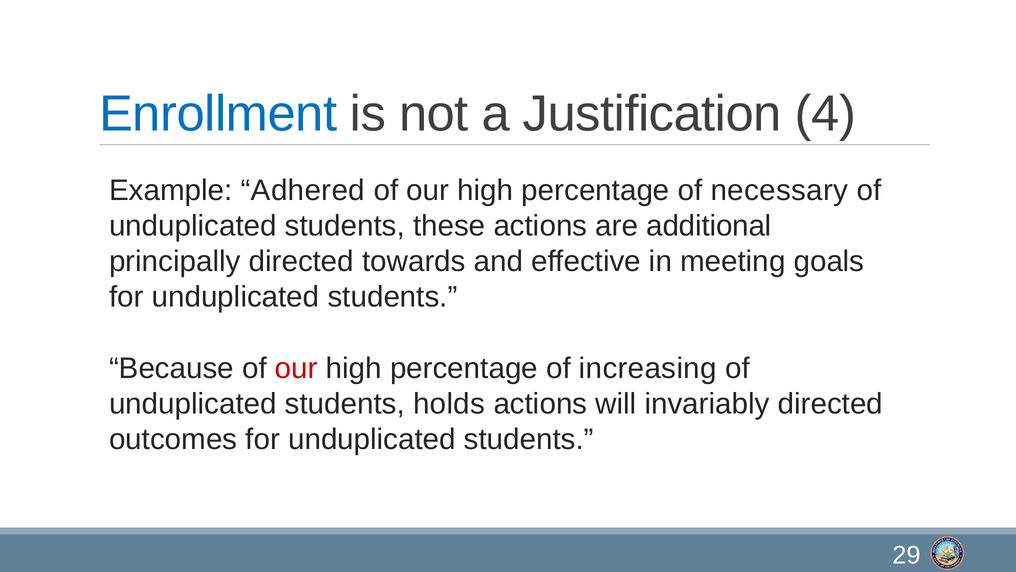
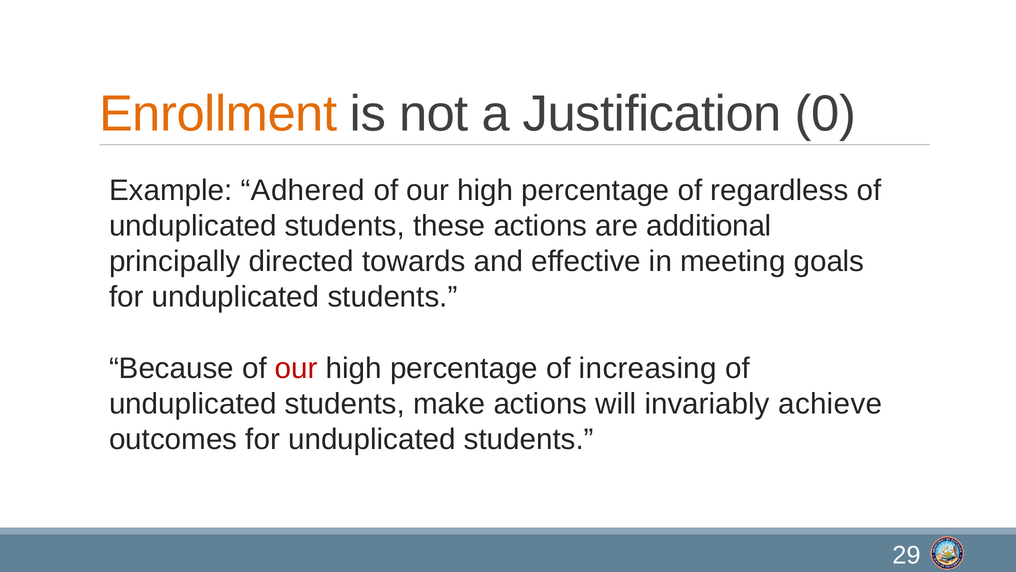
Enrollment colour: blue -> orange
4: 4 -> 0
necessary: necessary -> regardless
holds: holds -> make
invariably directed: directed -> achieve
